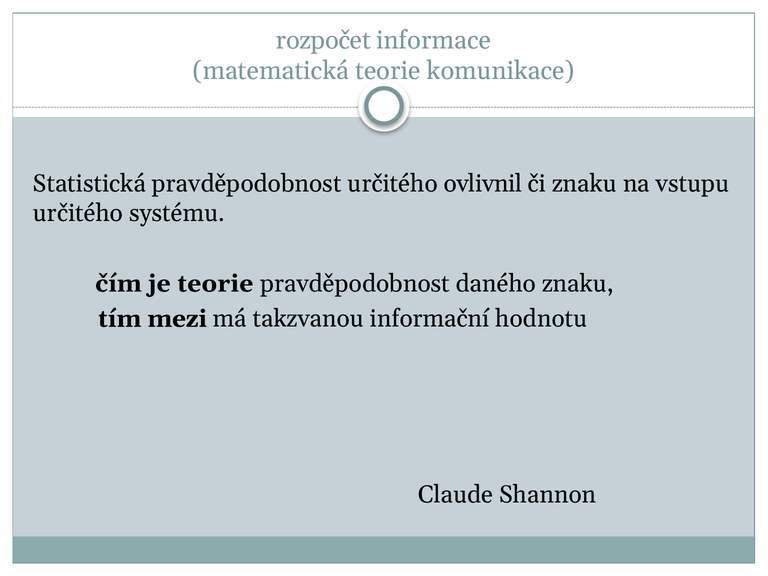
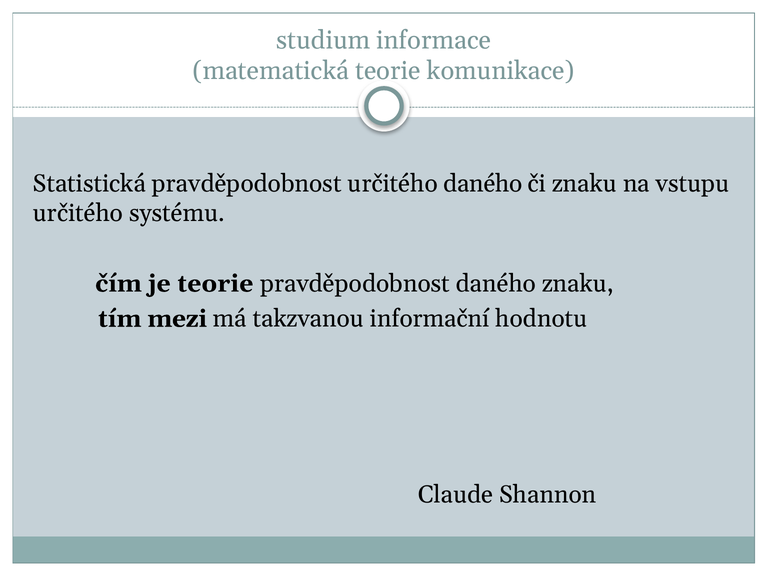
rozpočet: rozpočet -> studium
určitého ovlivnil: ovlivnil -> daného
